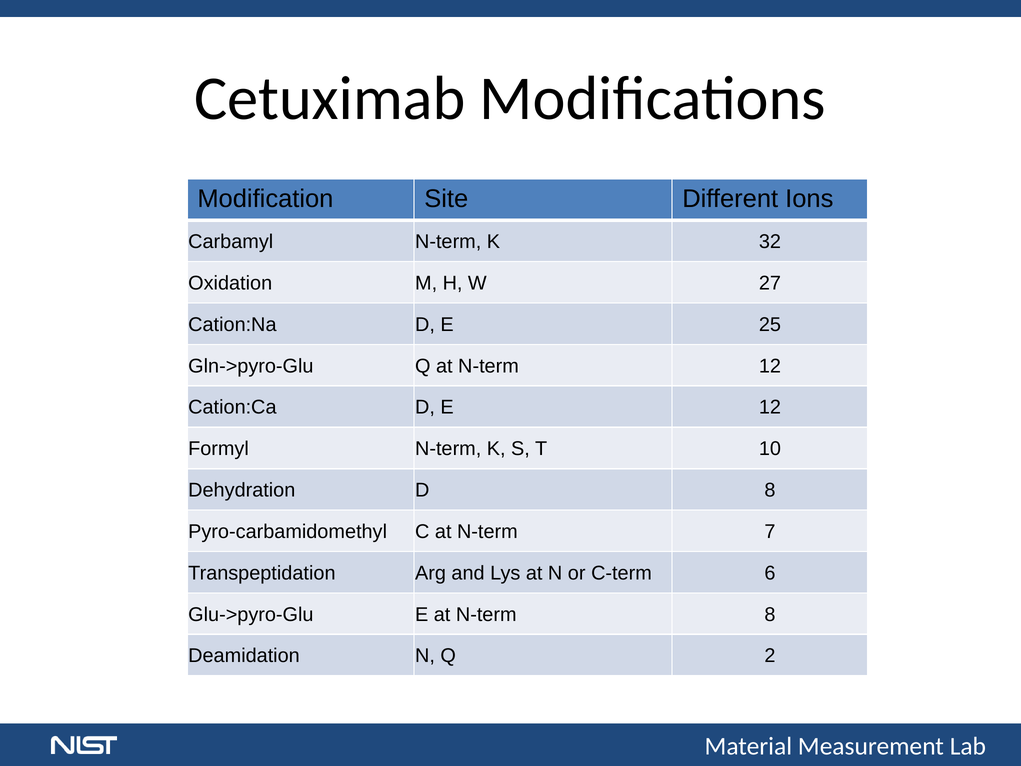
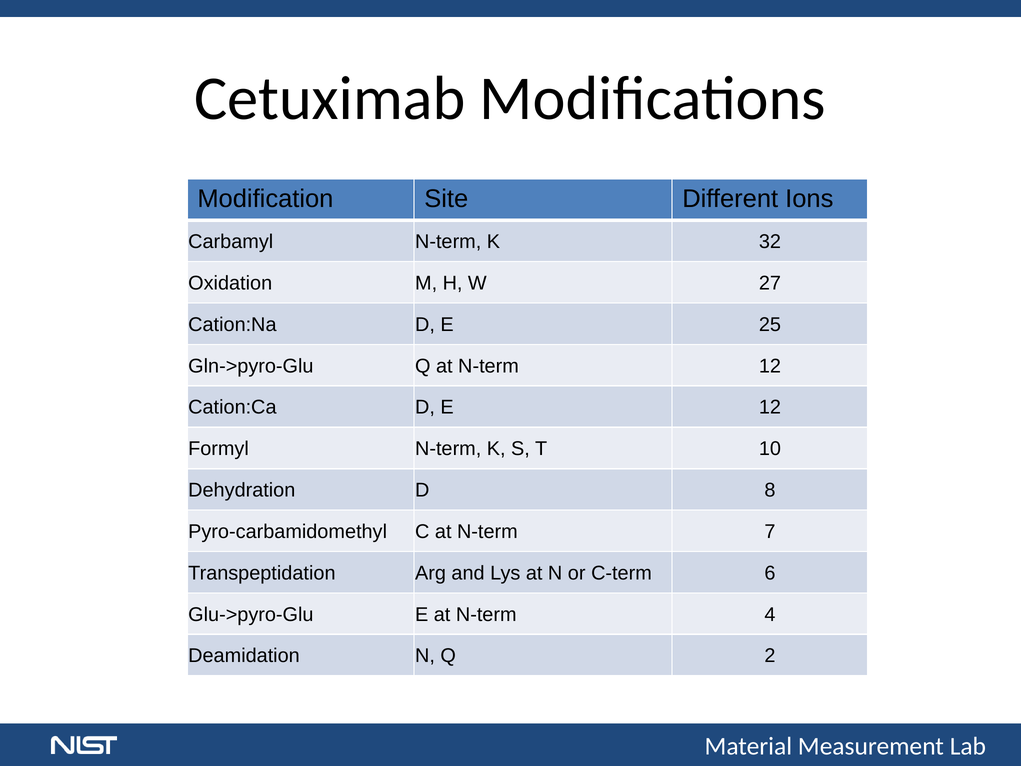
N-term 8: 8 -> 4
